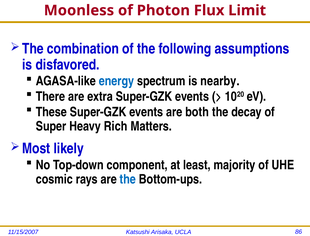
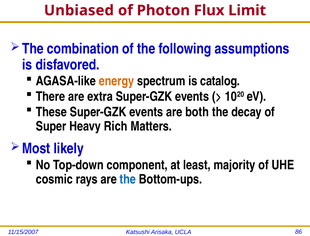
Moonless: Moonless -> Unbiased
energy colour: blue -> orange
nearby: nearby -> catalog
